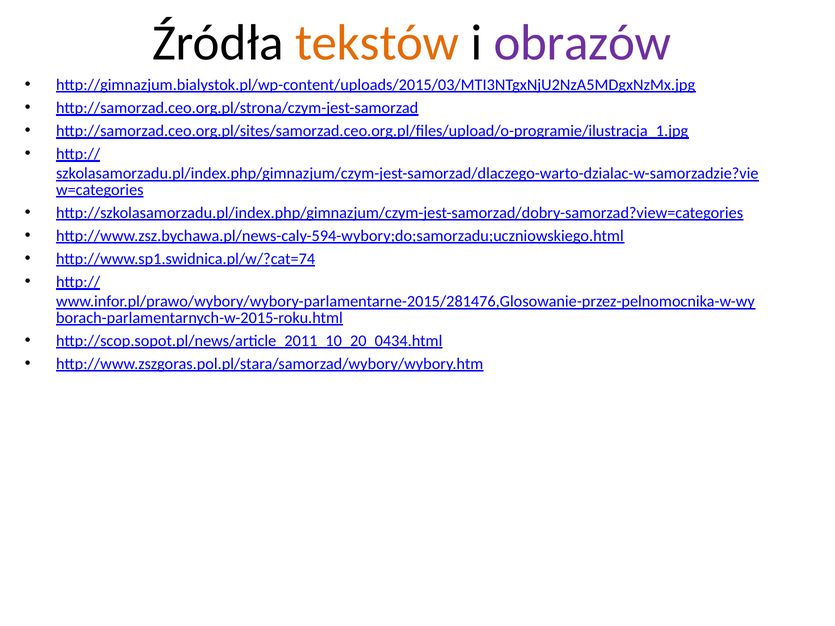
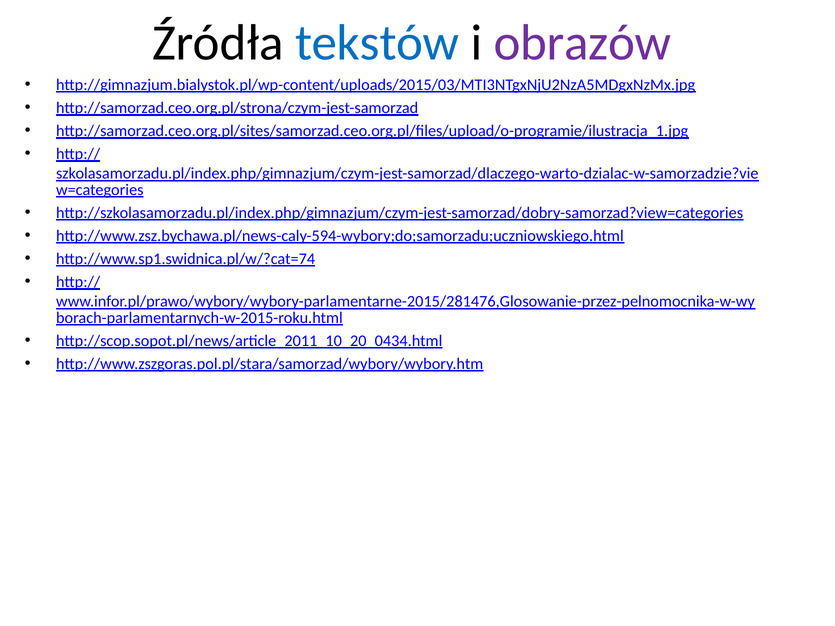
tekstów colour: orange -> blue
